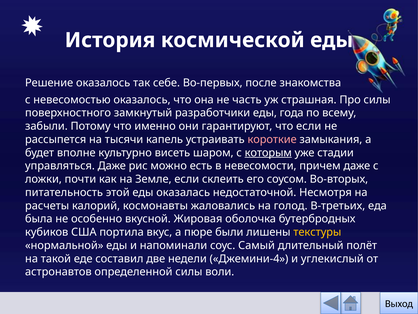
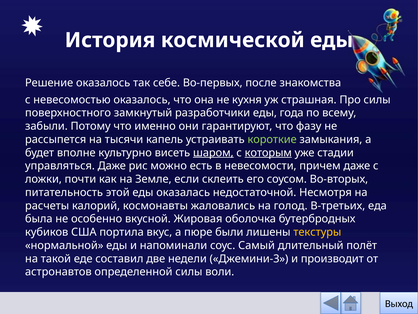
часть: часть -> кухня
что если: если -> фазу
короткие colour: pink -> light green
шаром underline: none -> present
Джемини-4: Джемини-4 -> Джемини-3
углекислый: углекислый -> производит
